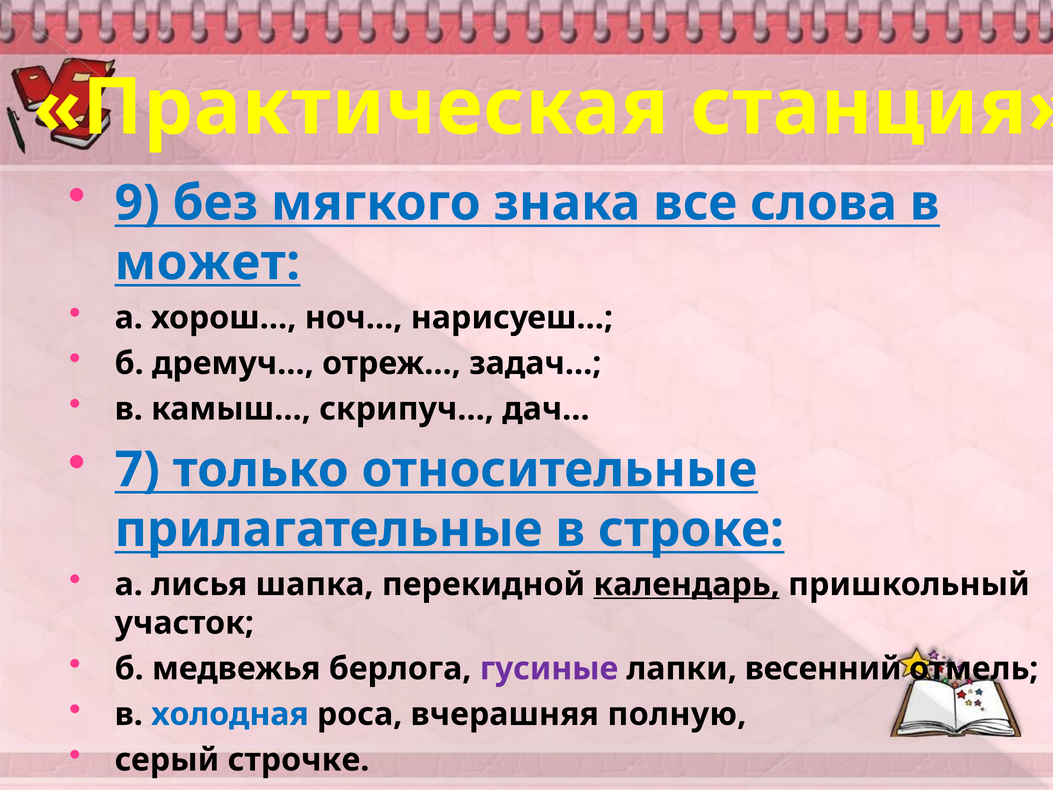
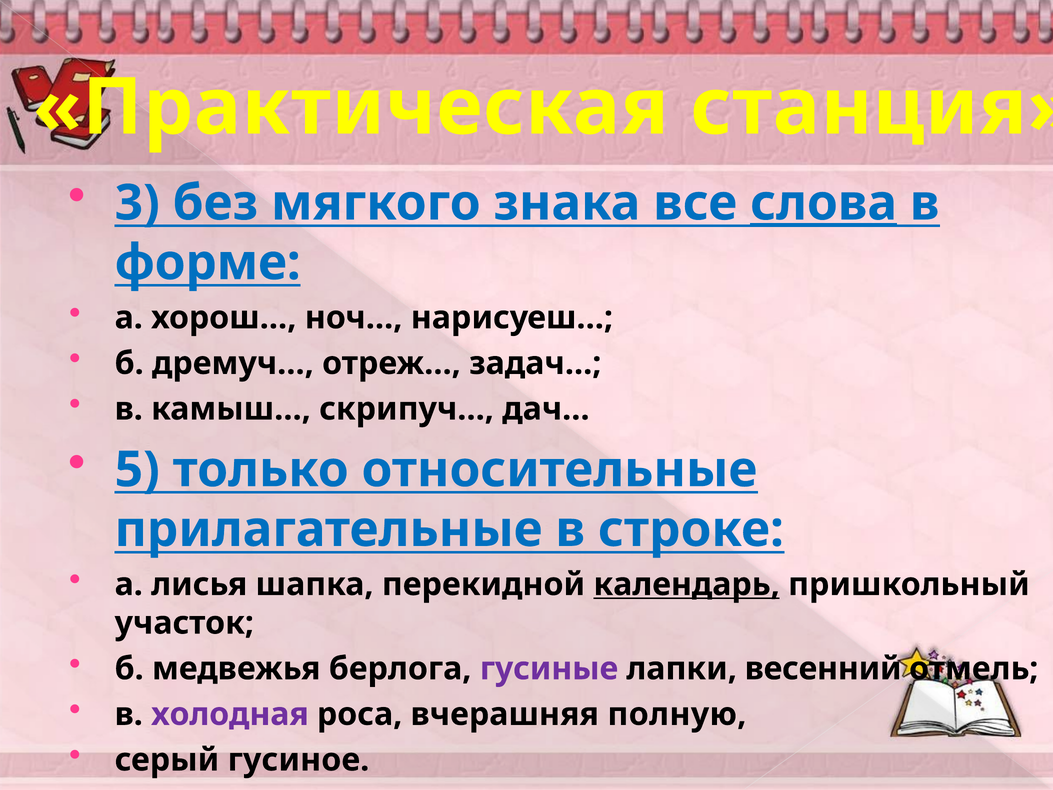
9: 9 -> 3
слова underline: none -> present
может: может -> форме
7: 7 -> 5
холодная colour: blue -> purple
строчке: строчке -> гусиное
